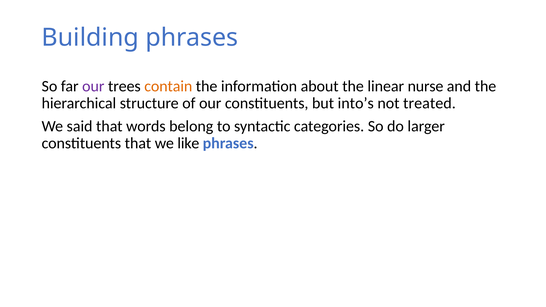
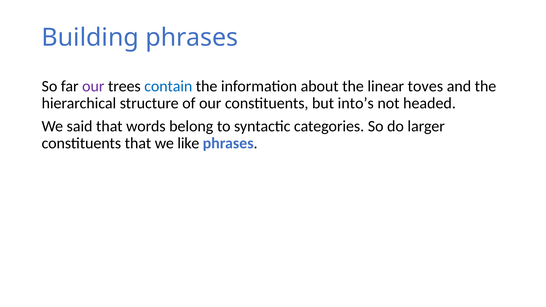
contain colour: orange -> blue
nurse: nurse -> toves
treated: treated -> headed
